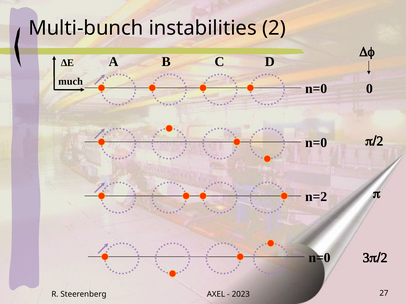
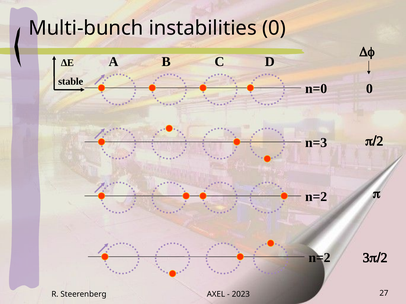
instabilities 2: 2 -> 0
much: much -> stable
n=0 at (316, 143): n=0 -> n=3
n=0 at (320, 258): n=0 -> n=2
